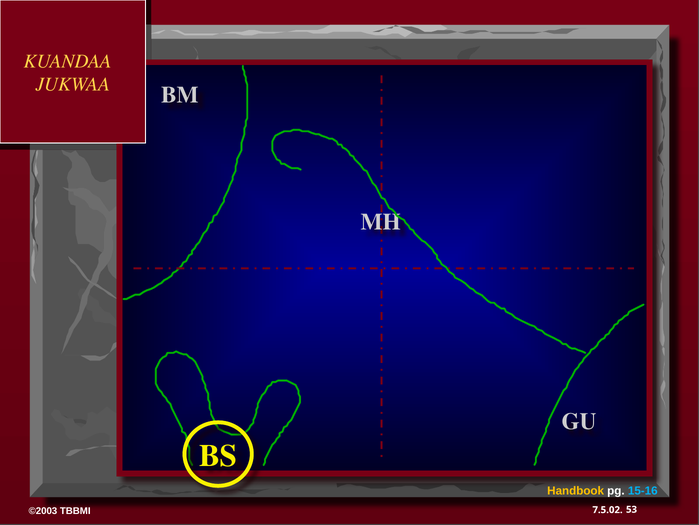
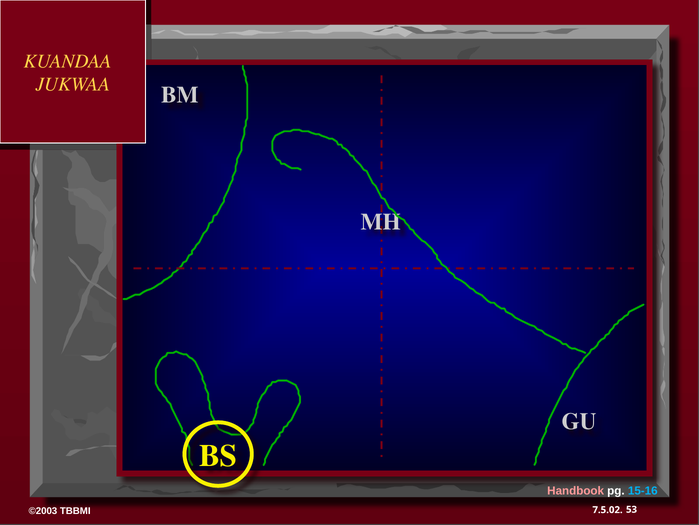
Handbook colour: yellow -> pink
